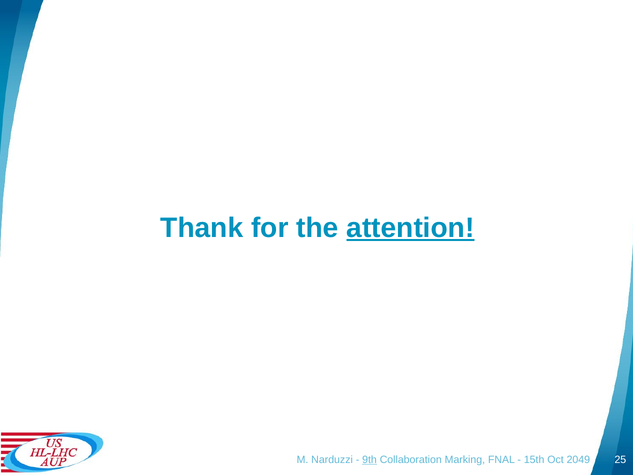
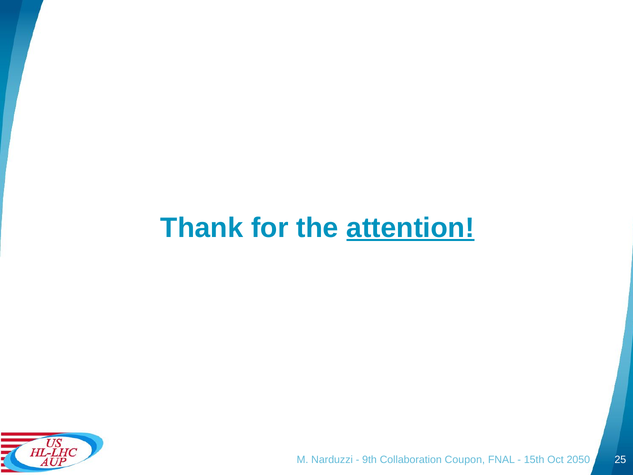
9th underline: present -> none
Marking: Marking -> Coupon
2049: 2049 -> 2050
